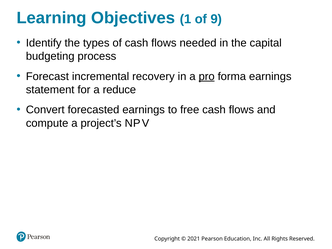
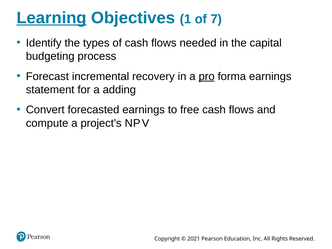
Learning underline: none -> present
9: 9 -> 7
reduce: reduce -> adding
